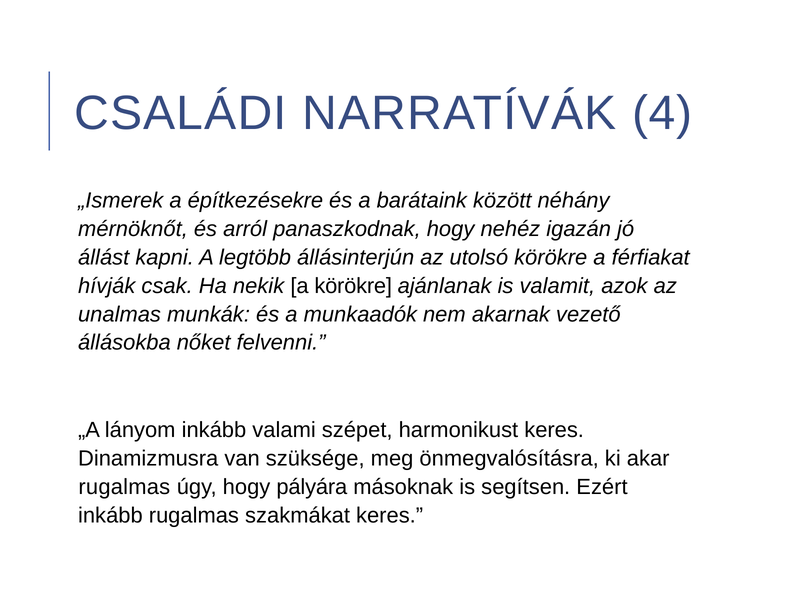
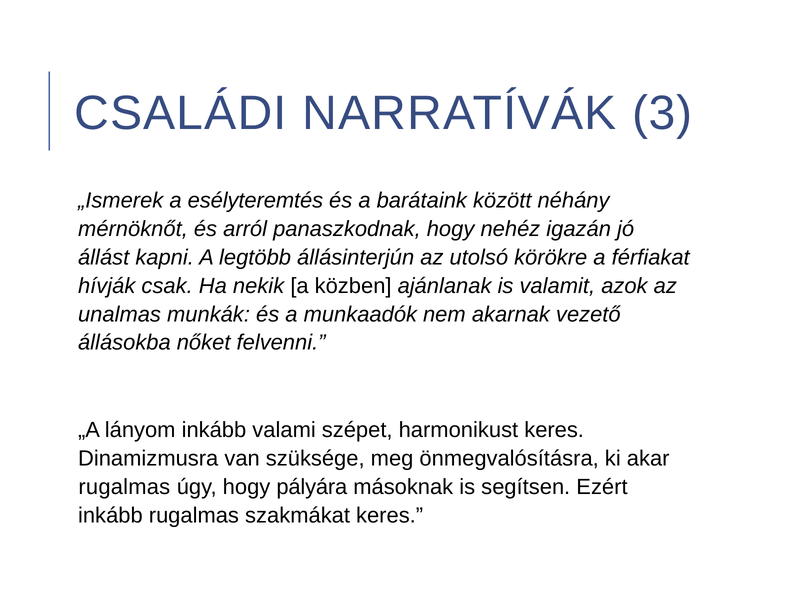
4: 4 -> 3
építkezésekre: építkezésekre -> esélyteremtés
a körökre: körökre -> közben
